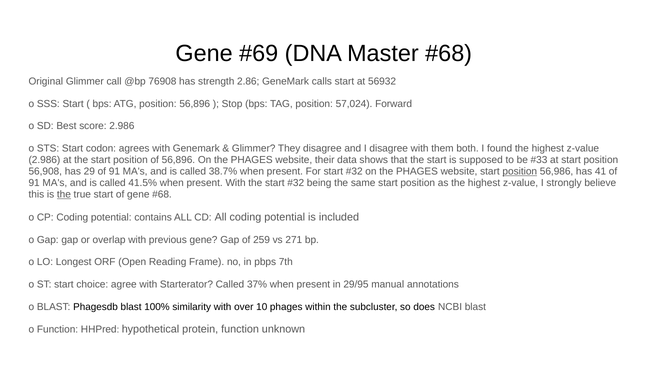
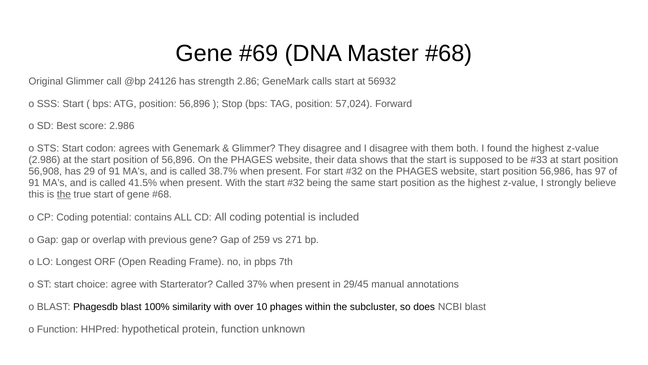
76908: 76908 -> 24126
position at (520, 171) underline: present -> none
41: 41 -> 97
29/95: 29/95 -> 29/45
